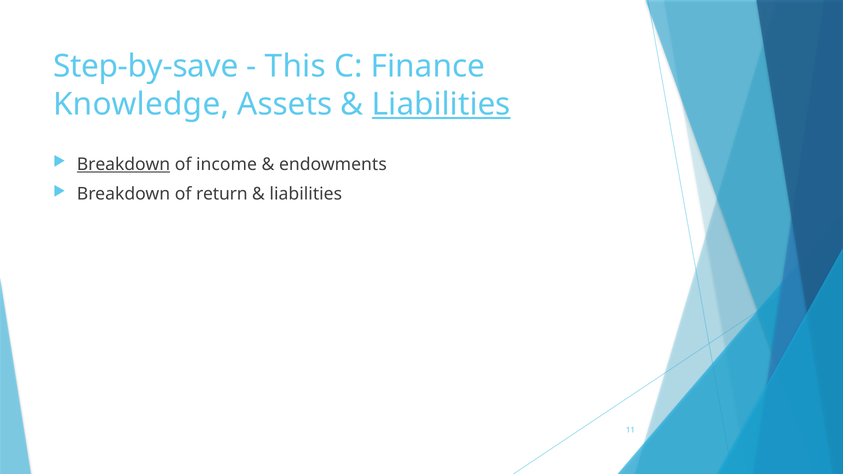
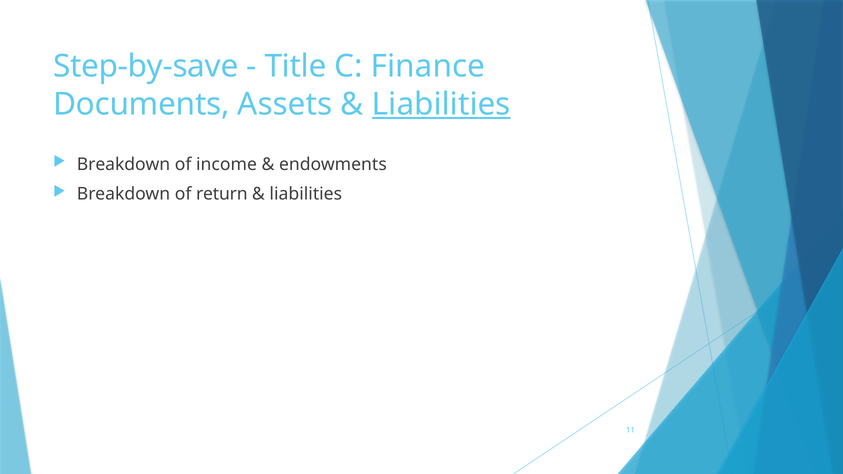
This: This -> Title
Knowledge: Knowledge -> Documents
Breakdown at (124, 164) underline: present -> none
